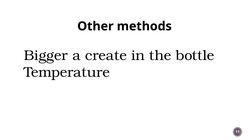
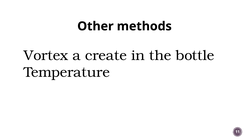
Bigger: Bigger -> Vortex
